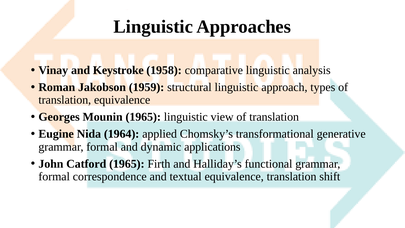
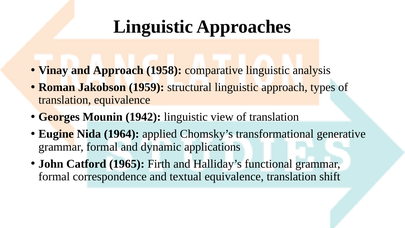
and Keystroke: Keystroke -> Approach
Mounin 1965: 1965 -> 1942
